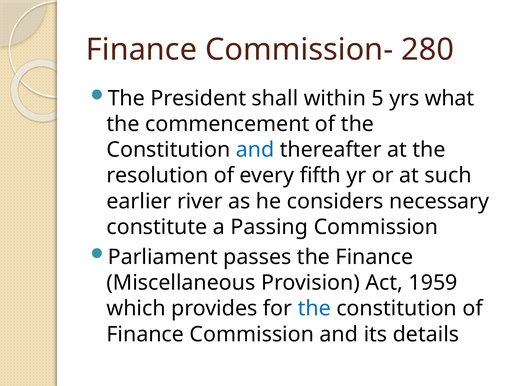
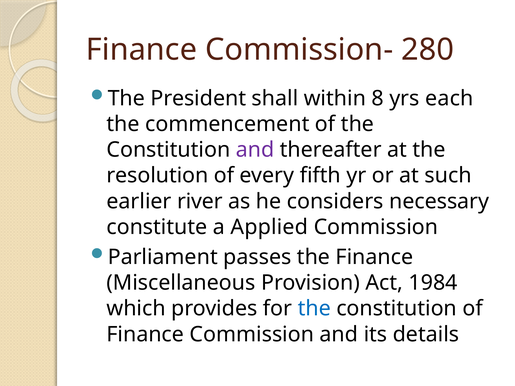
5: 5 -> 8
what: what -> each
and at (255, 150) colour: blue -> purple
Passing: Passing -> Applied
1959: 1959 -> 1984
